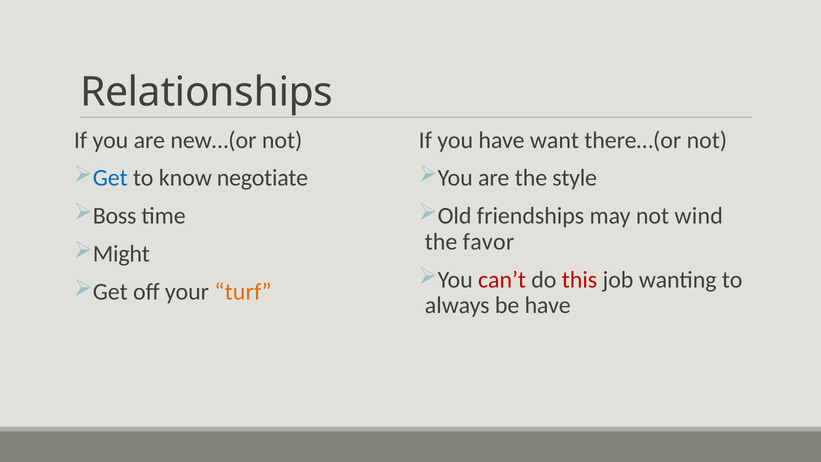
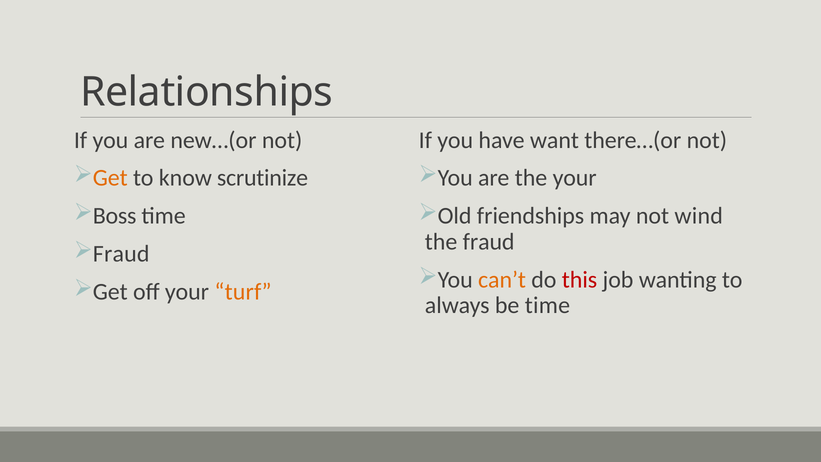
Get at (110, 178) colour: blue -> orange
negotiate: negotiate -> scrutinize
the style: style -> your
the favor: favor -> fraud
Might at (121, 254): Might -> Fraud
can’t colour: red -> orange
be have: have -> time
